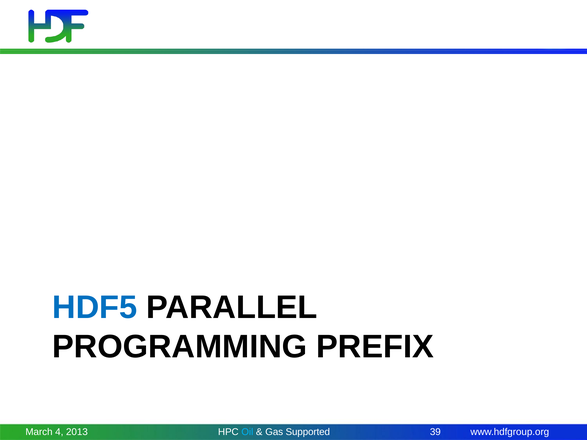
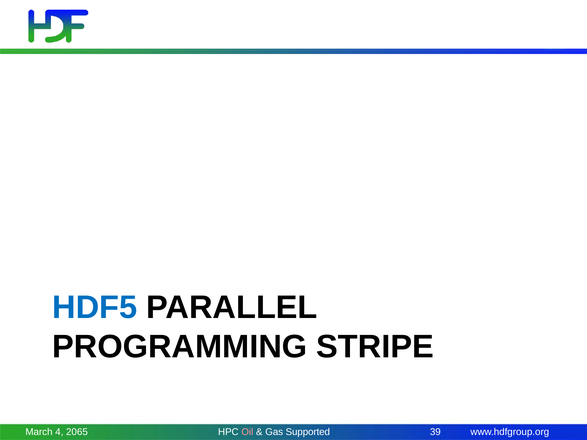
PREFIX: PREFIX -> STRIPE
2013: 2013 -> 2065
Oil colour: light blue -> pink
